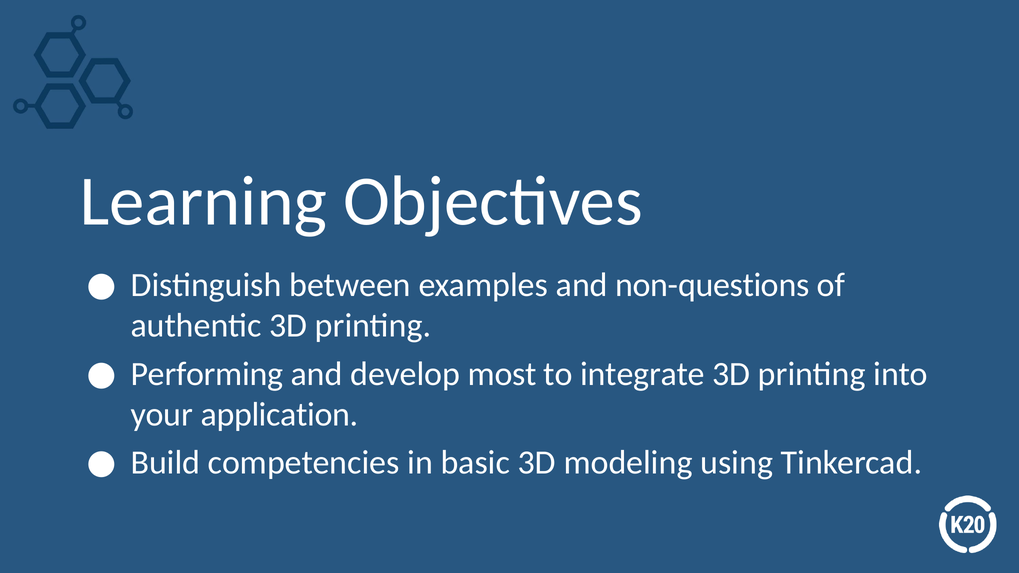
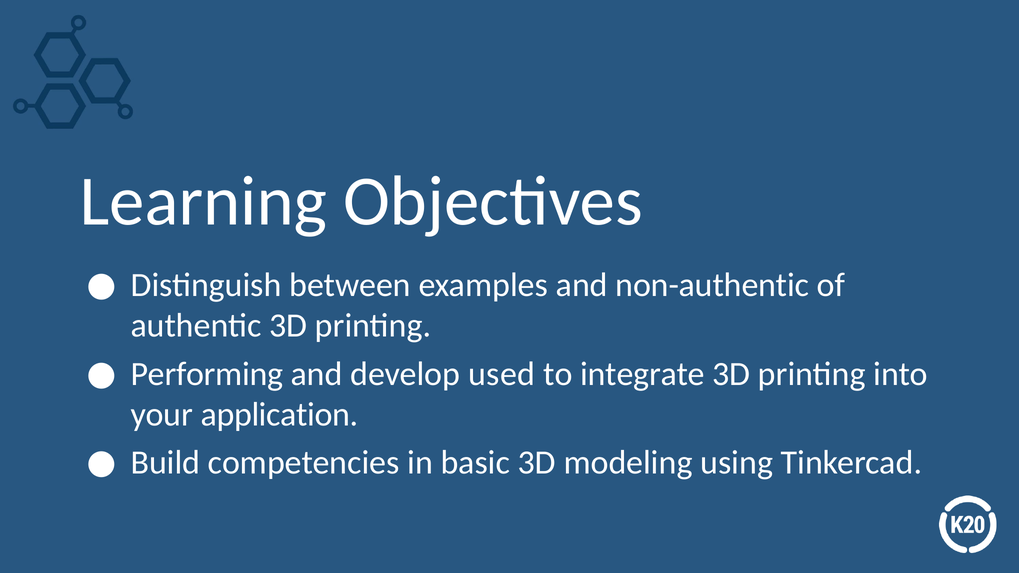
non-questions: non-questions -> non-authentic
most: most -> used
